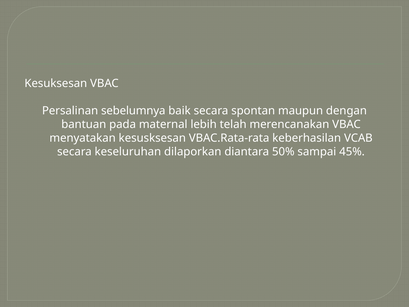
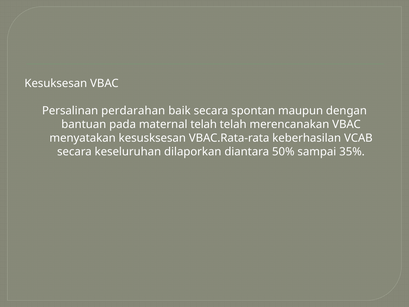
sebelumnya: sebelumnya -> perdarahan
maternal lebih: lebih -> telah
45%: 45% -> 35%
